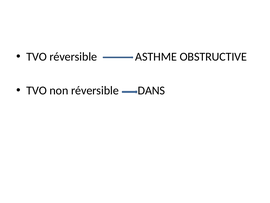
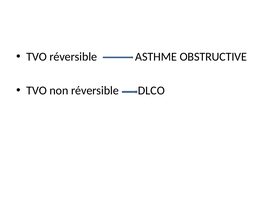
DANS: DANS -> DLCO
